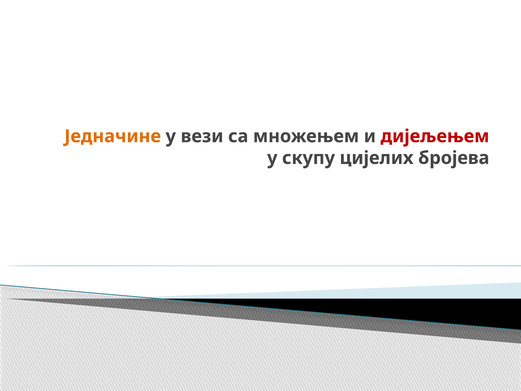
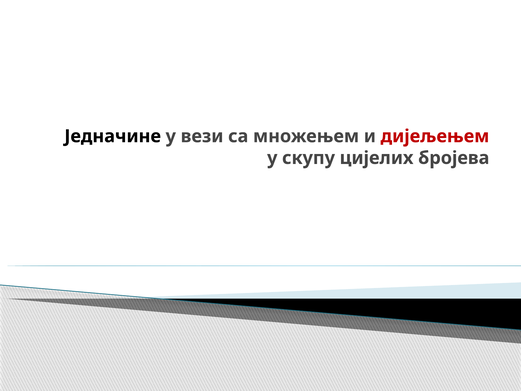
Једначине colour: orange -> black
